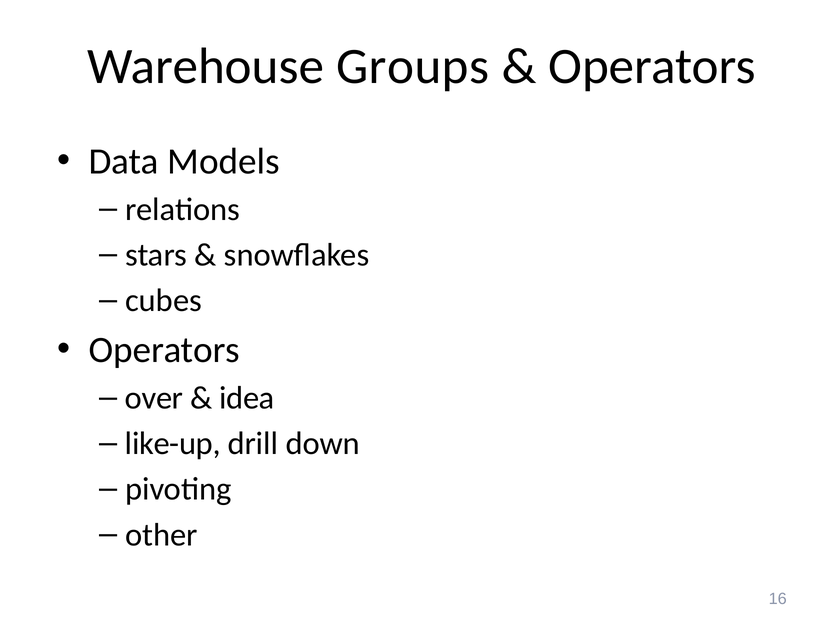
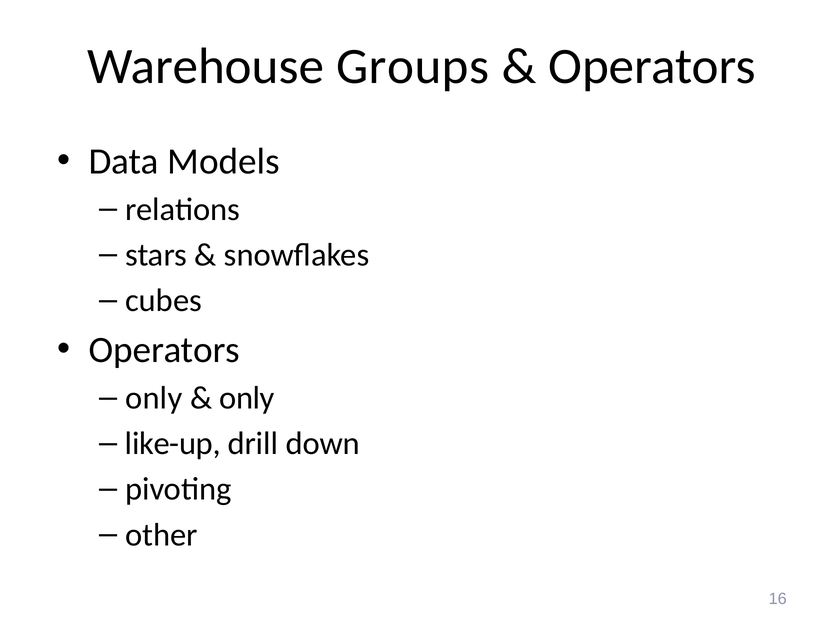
over at (154, 399): over -> only
idea at (247, 399): idea -> only
